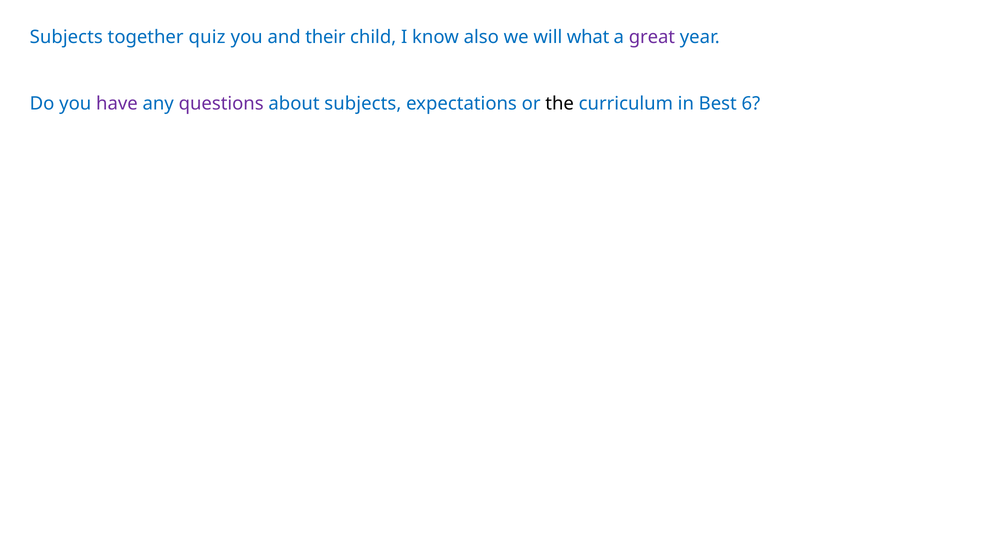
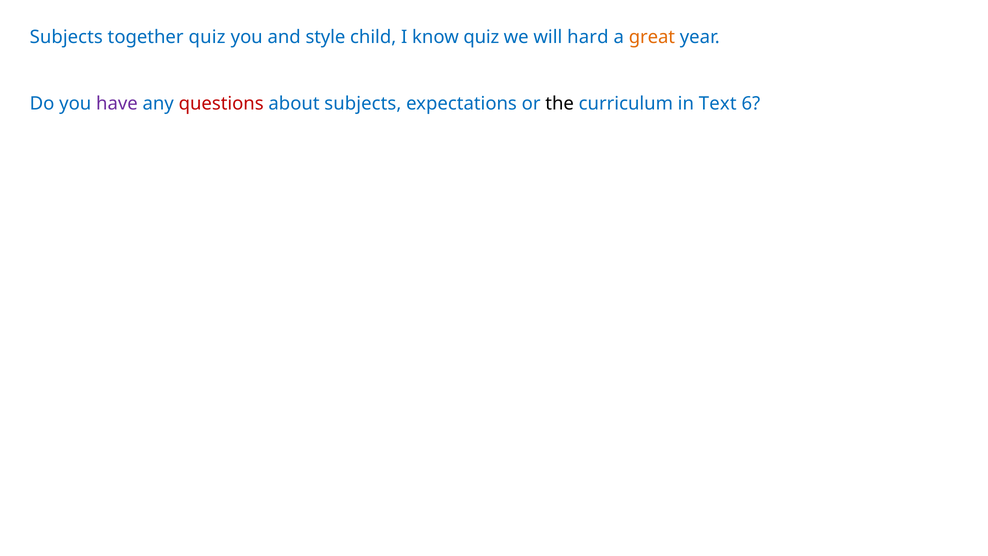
their: their -> style
know also: also -> quiz
what: what -> hard
great colour: purple -> orange
questions colour: purple -> red
Best: Best -> Text
